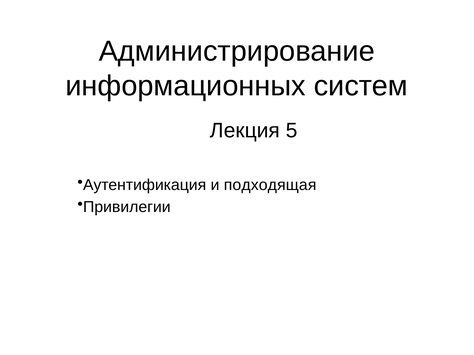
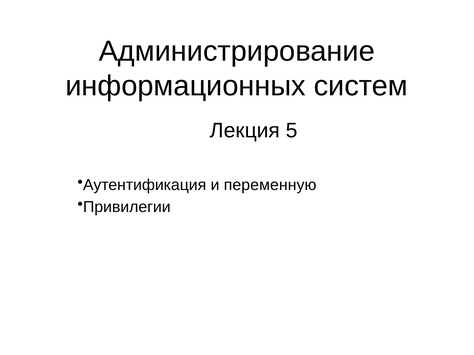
подходящая: подходящая -> переменную
